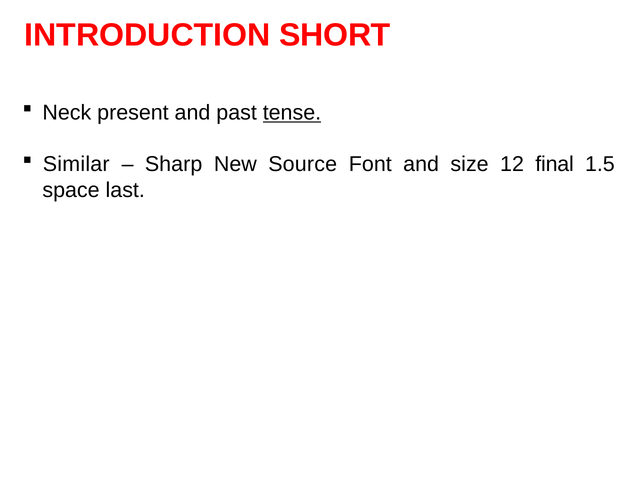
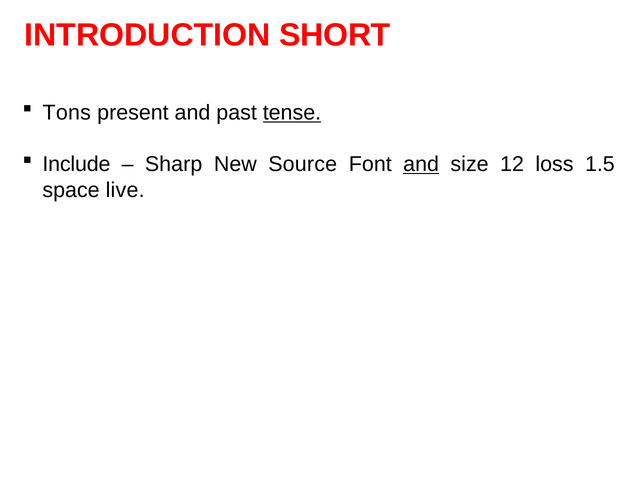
Neck: Neck -> Tons
Similar: Similar -> Include
and at (421, 164) underline: none -> present
final: final -> loss
last: last -> live
